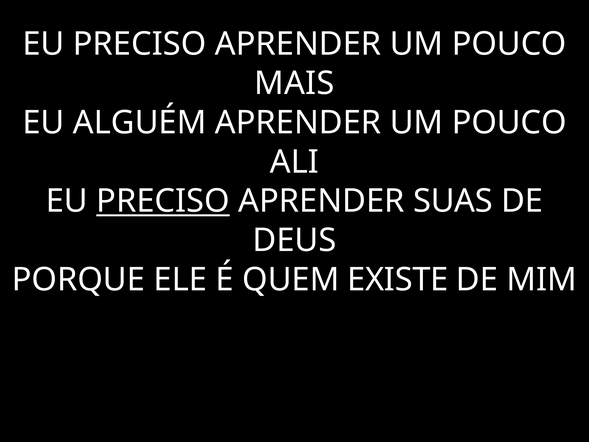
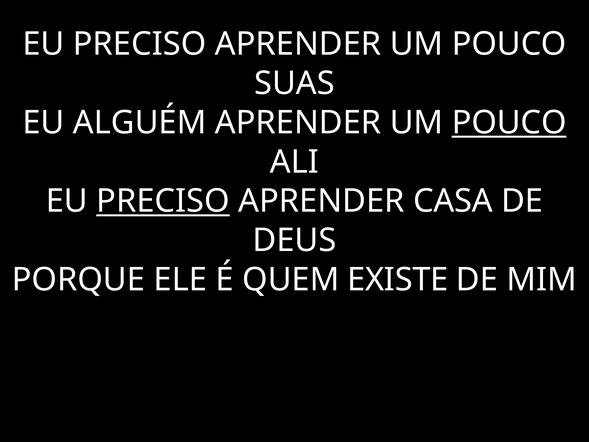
MAIS: MAIS -> SUAS
POUCO at (509, 123) underline: none -> present
SUAS: SUAS -> CASA
